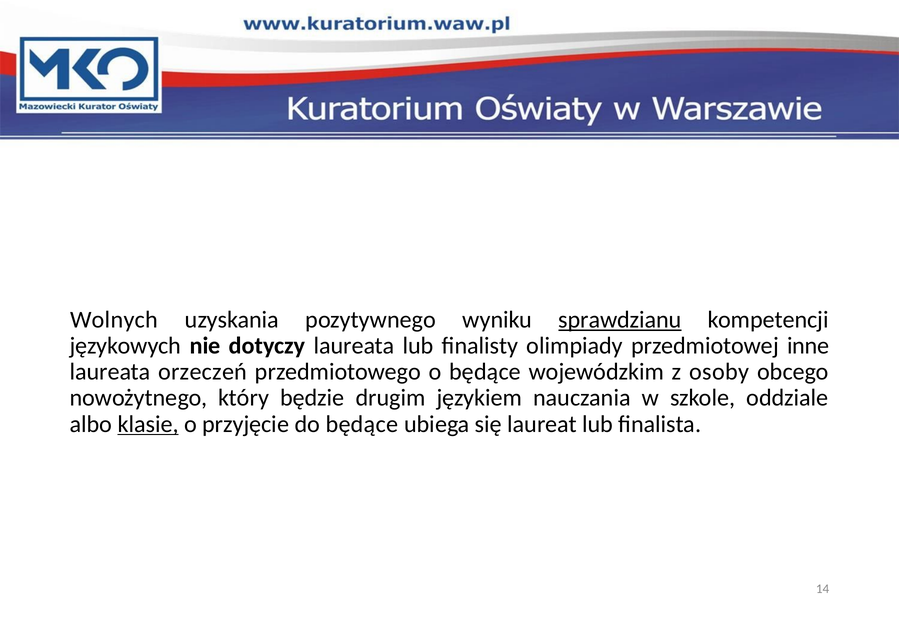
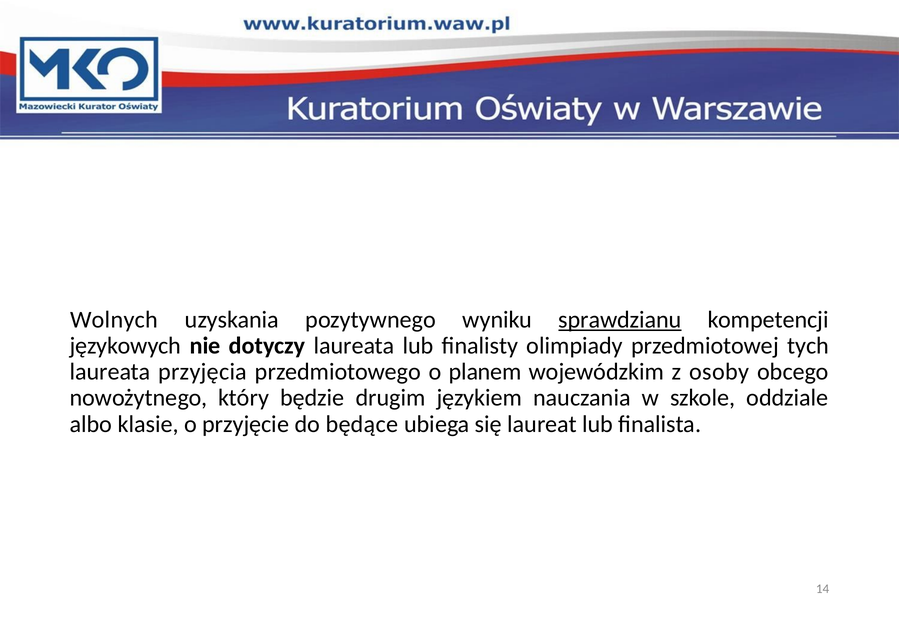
inne: inne -> tych
orzeczeń: orzeczeń -> przyjęcia
o będące: będące -> planem
klasie underline: present -> none
